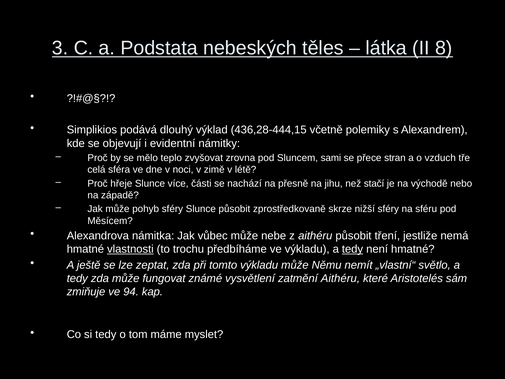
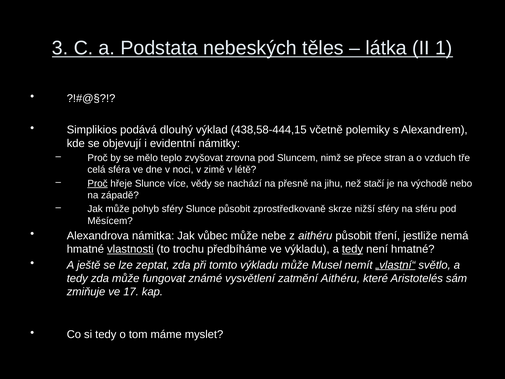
8: 8 -> 1
436,28-444,15: 436,28-444,15 -> 438,58-444,15
sami: sami -> nimž
Proč at (98, 183) underline: none -> present
části: části -> vědy
Němu: Němu -> Musel
„vlastní“ underline: none -> present
94: 94 -> 17
